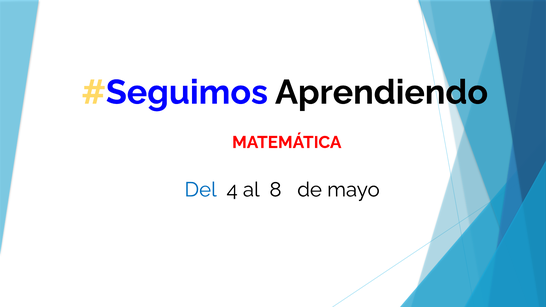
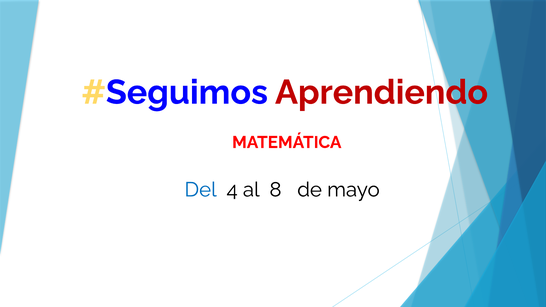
Aprendiendo colour: black -> red
